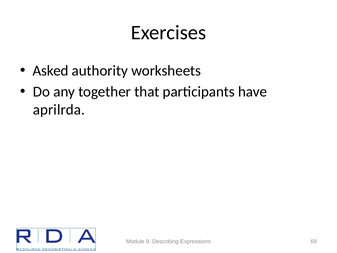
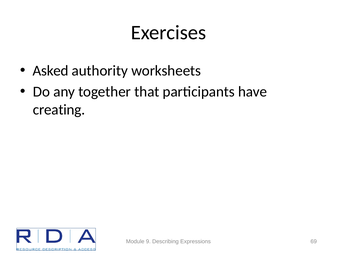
aprilrda: aprilrda -> creating
